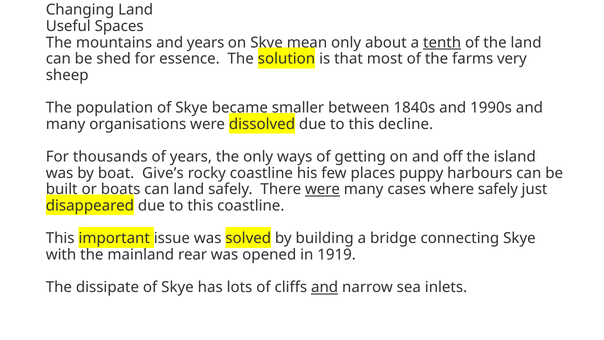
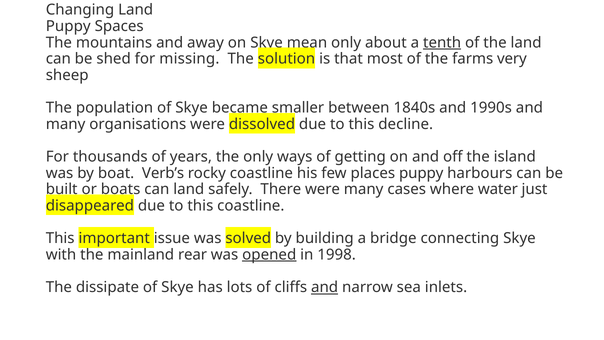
Useful at (68, 26): Useful -> Puppy
and years: years -> away
essence: essence -> missing
Give’s: Give’s -> Verb’s
were at (322, 189) underline: present -> none
where safely: safely -> water
opened underline: none -> present
1919: 1919 -> 1998
